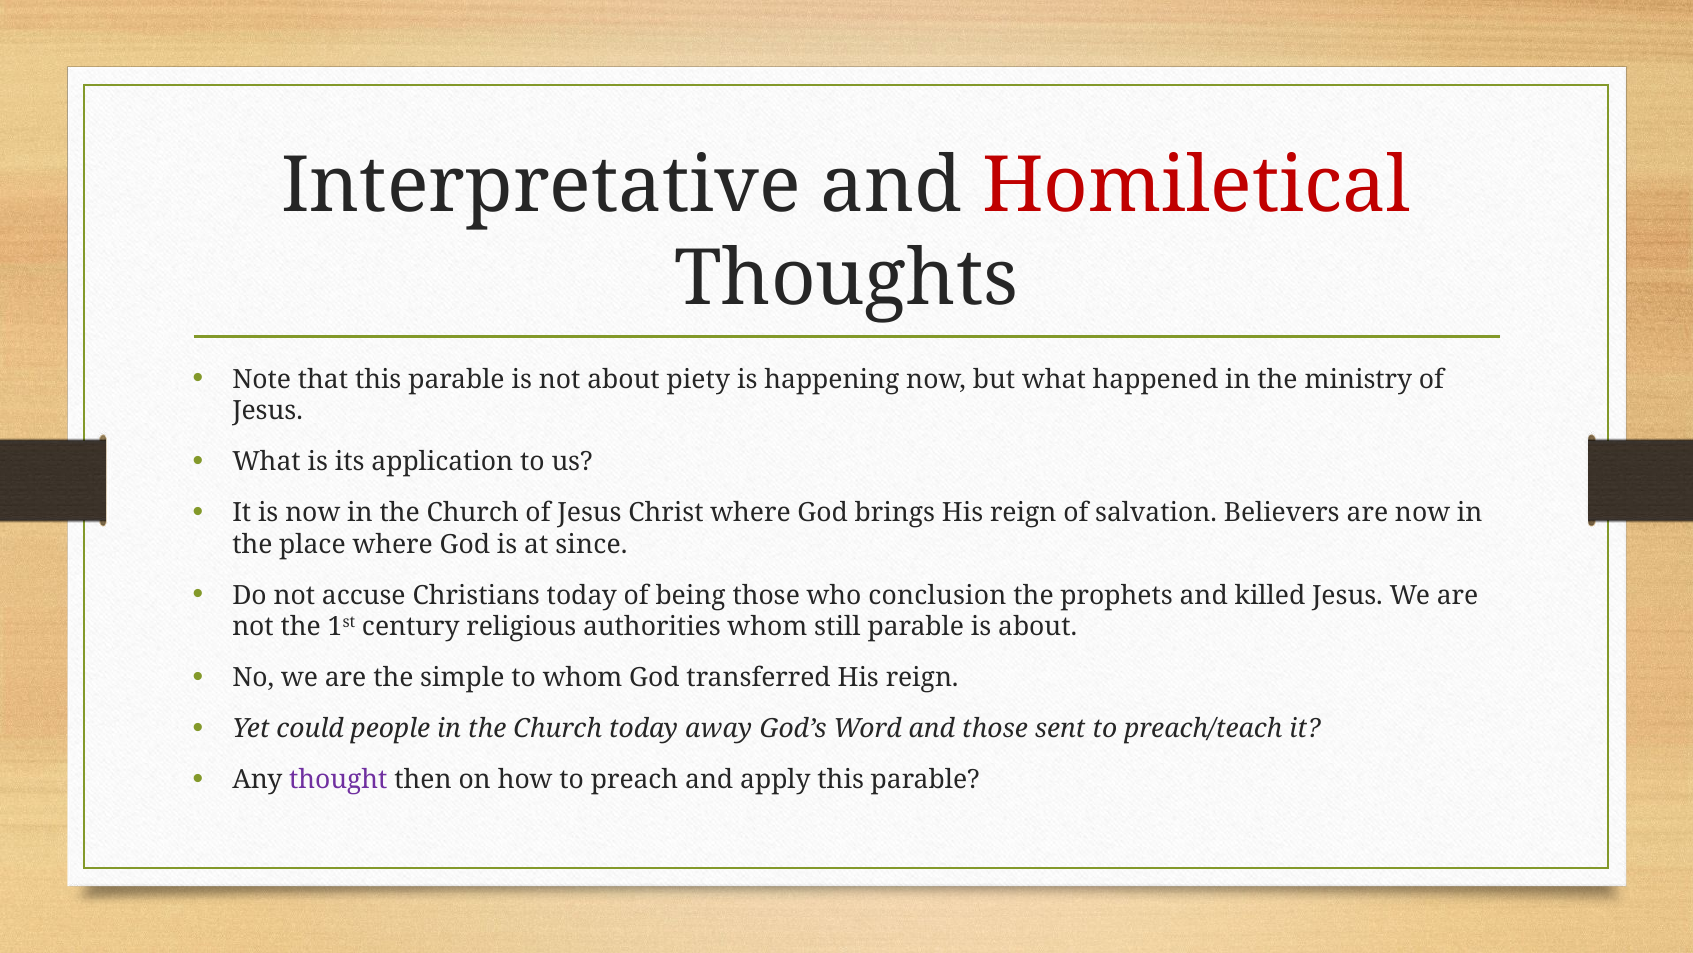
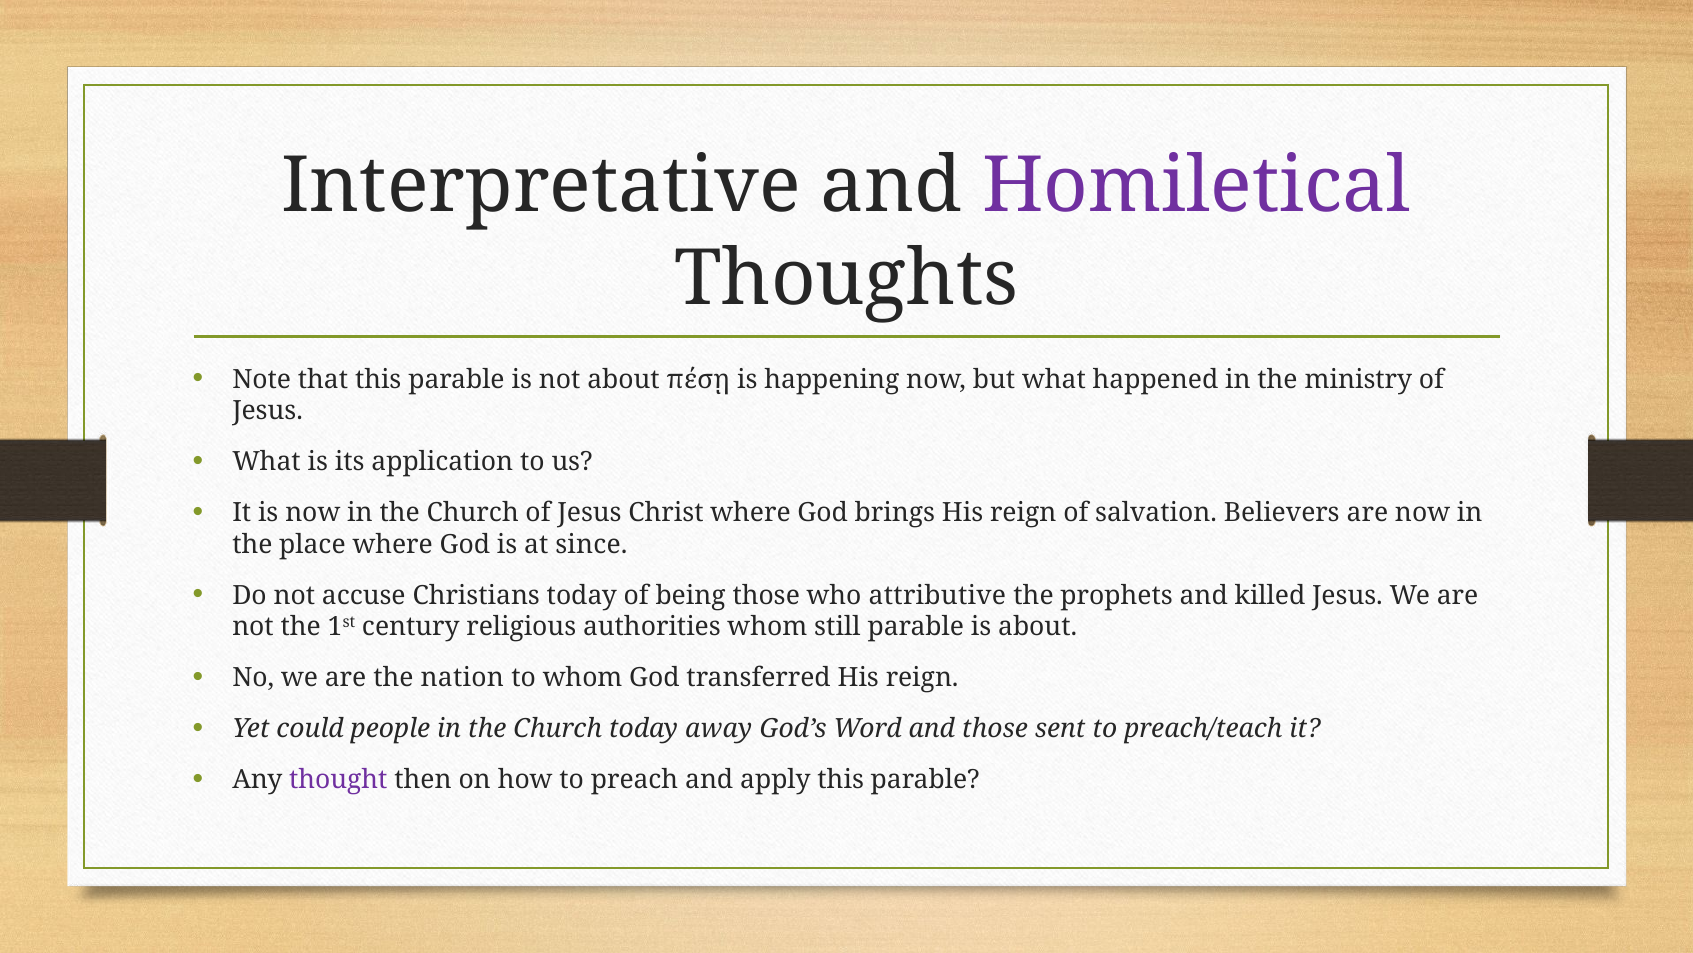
Homiletical colour: red -> purple
piety: piety -> πέσῃ
conclusion: conclusion -> attributive
simple: simple -> nation
